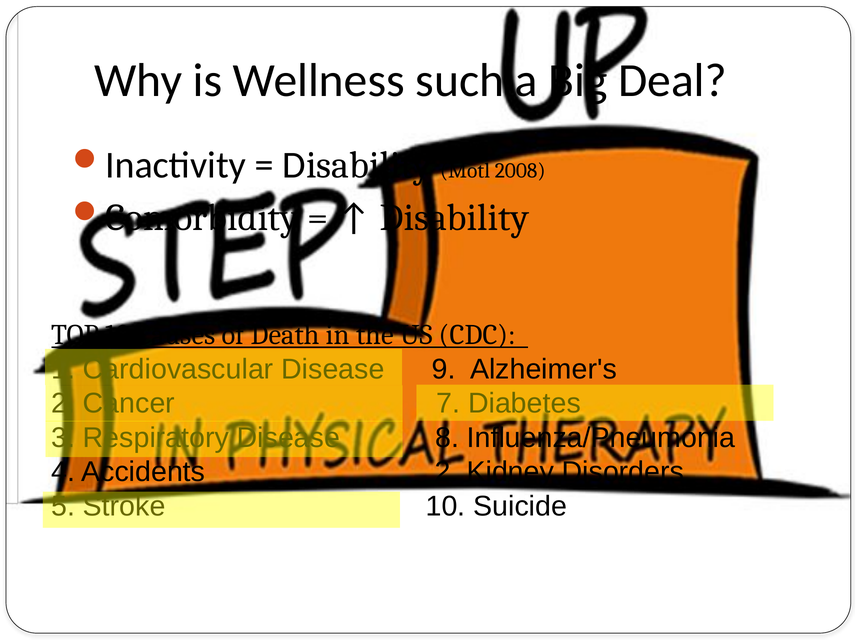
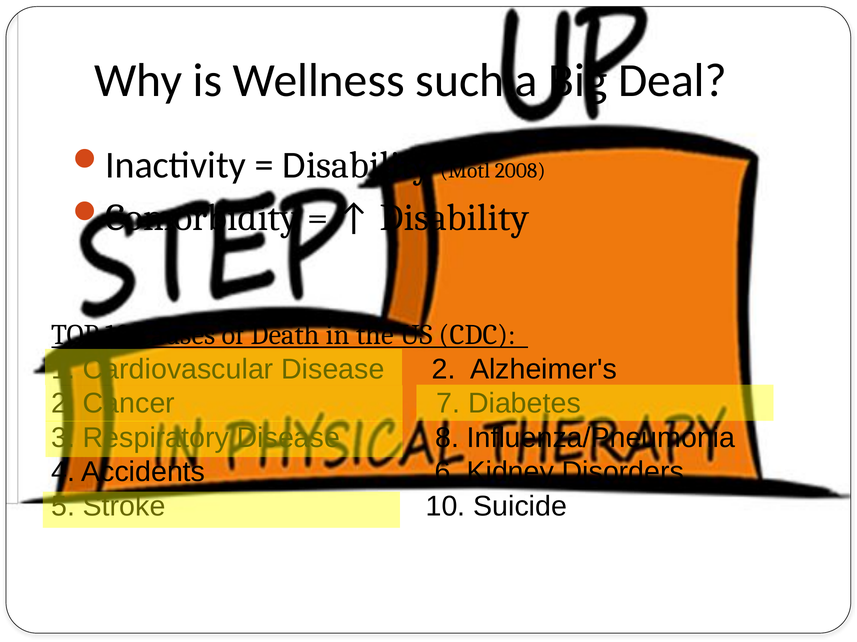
9 at (444, 370): 9 -> 2
Accidents 2: 2 -> 6
